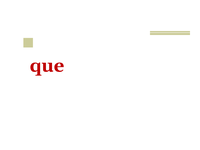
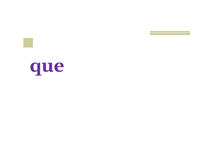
que colour: red -> purple
